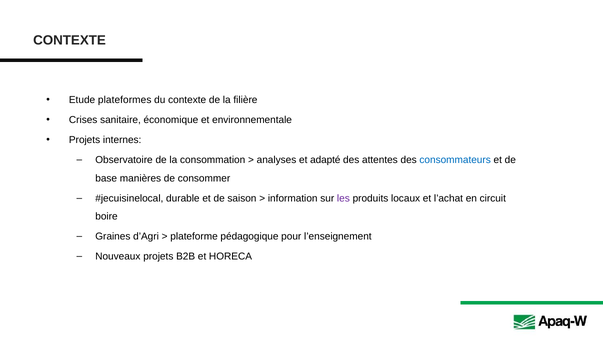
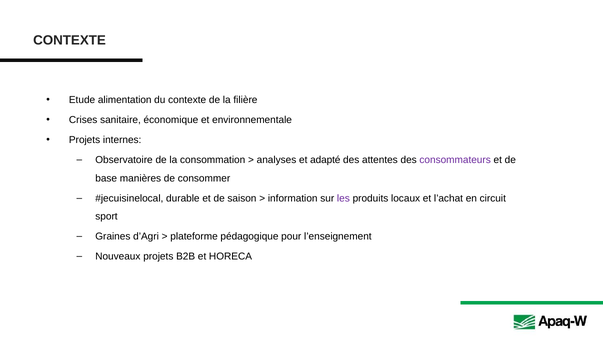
plateformes: plateformes -> alimentation
consommateurs colour: blue -> purple
boire: boire -> sport
